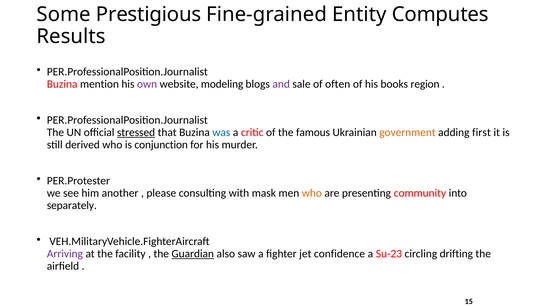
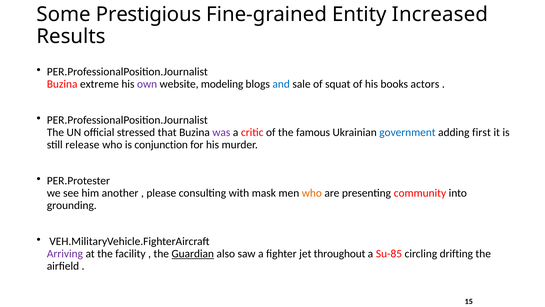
Computes: Computes -> Increased
mention: mention -> extreme
and colour: purple -> blue
often: often -> squat
region: region -> actors
stressed underline: present -> none
was colour: blue -> purple
government colour: orange -> blue
derived: derived -> release
separately: separately -> grounding
confidence: confidence -> throughout
Su-23: Su-23 -> Su-85
